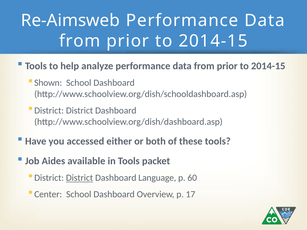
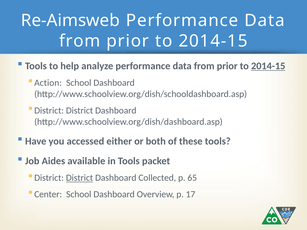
2014-15 at (268, 66) underline: none -> present
Shown: Shown -> Action
Language: Language -> Collected
60: 60 -> 65
